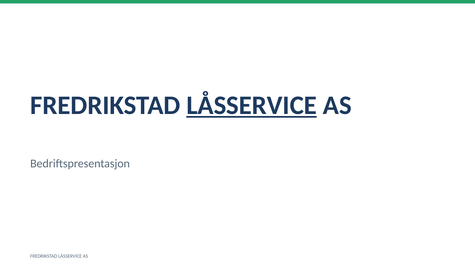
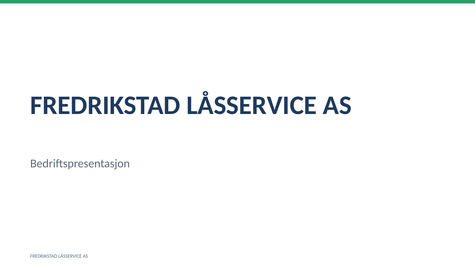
LÅSSERVICE at (252, 105) underline: present -> none
